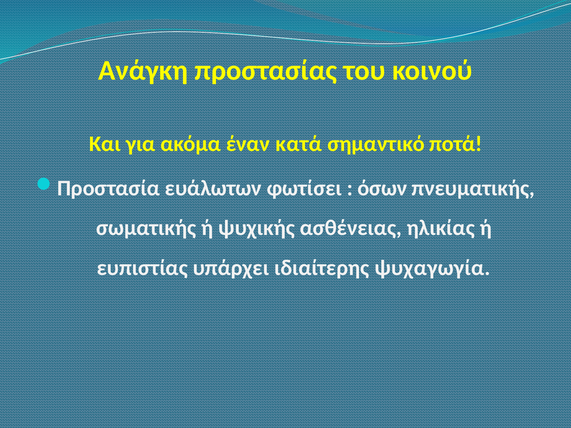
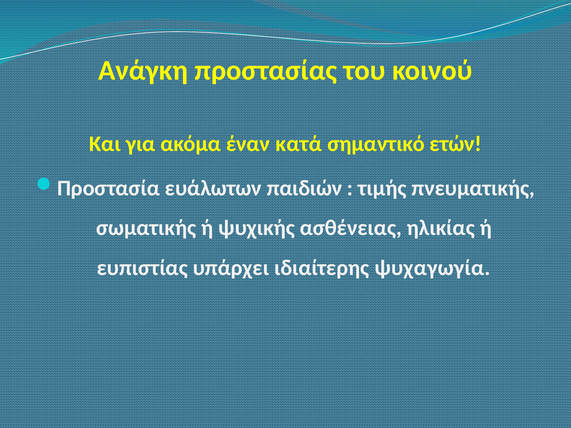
ποτά: ποτά -> ετών
φωτίσει: φωτίσει -> παιδιών
όσων: όσων -> τιμής
